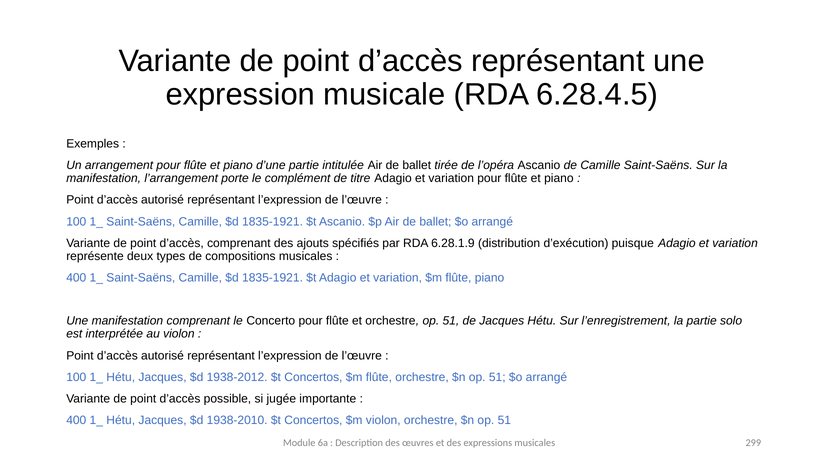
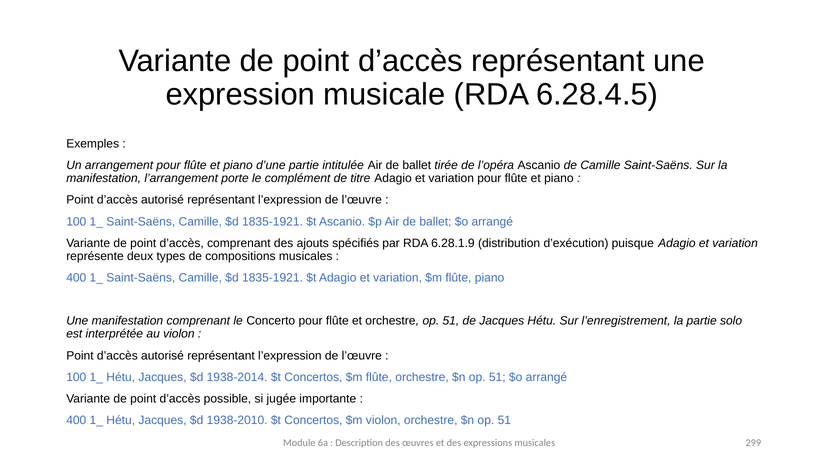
1938-2012: 1938-2012 -> 1938-2014
